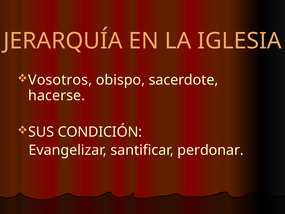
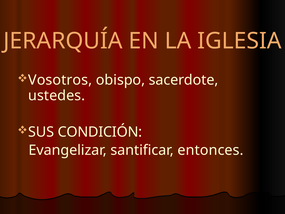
hacerse: hacerse -> ustedes
perdonar: perdonar -> entonces
